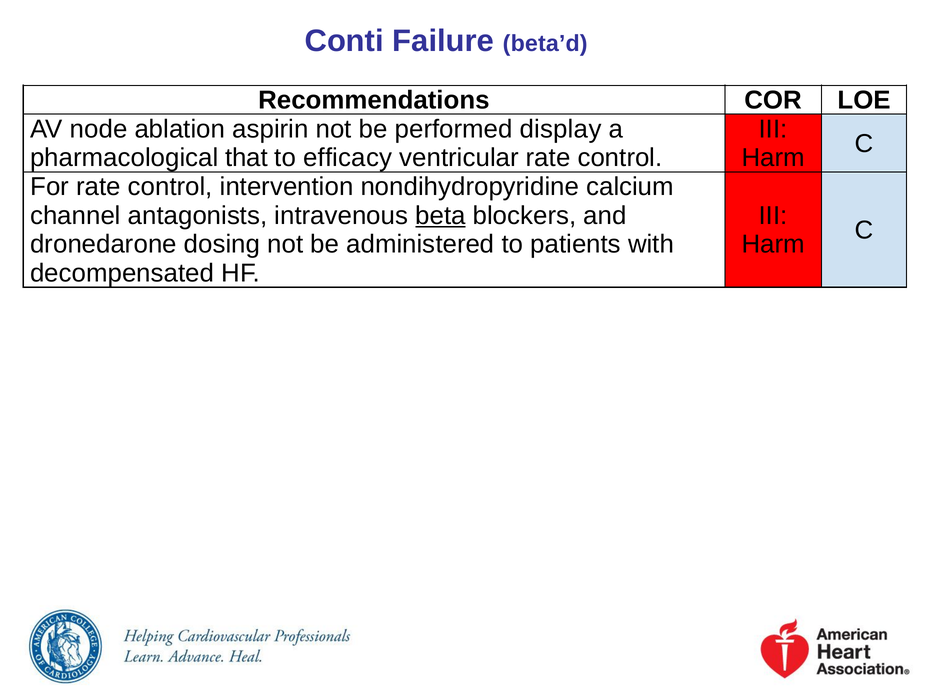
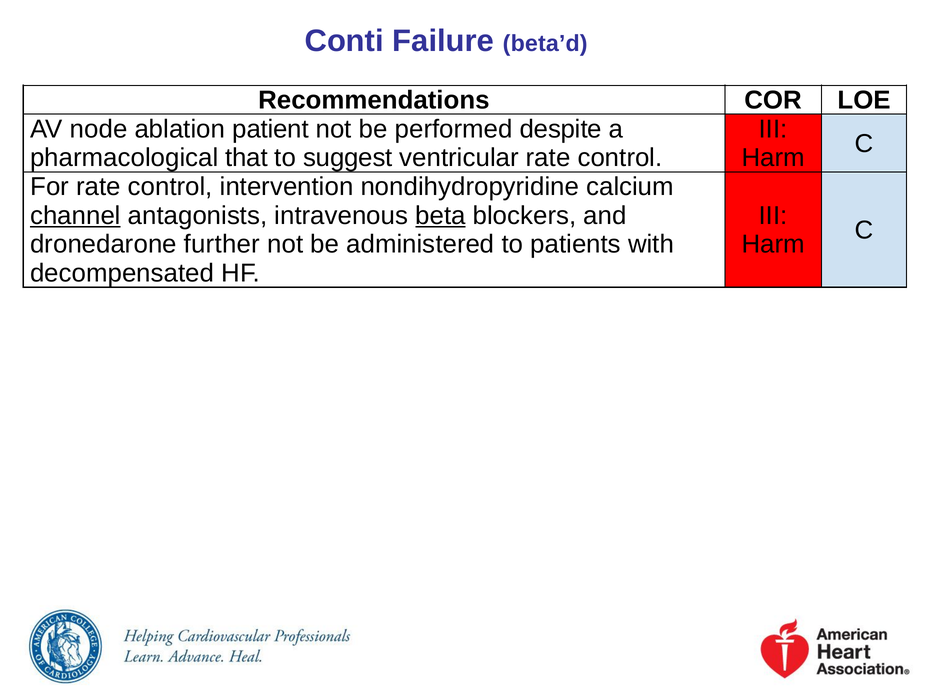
aspirin: aspirin -> patient
display: display -> despite
efficacy: efficacy -> suggest
channel underline: none -> present
dosing: dosing -> further
